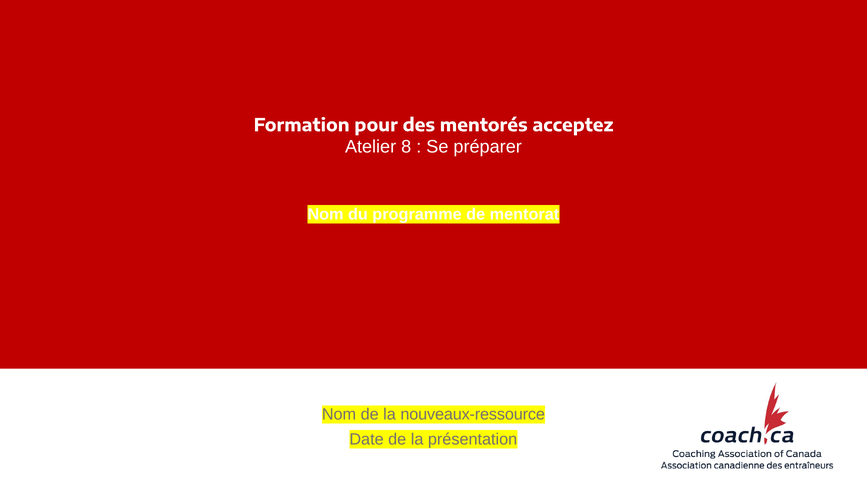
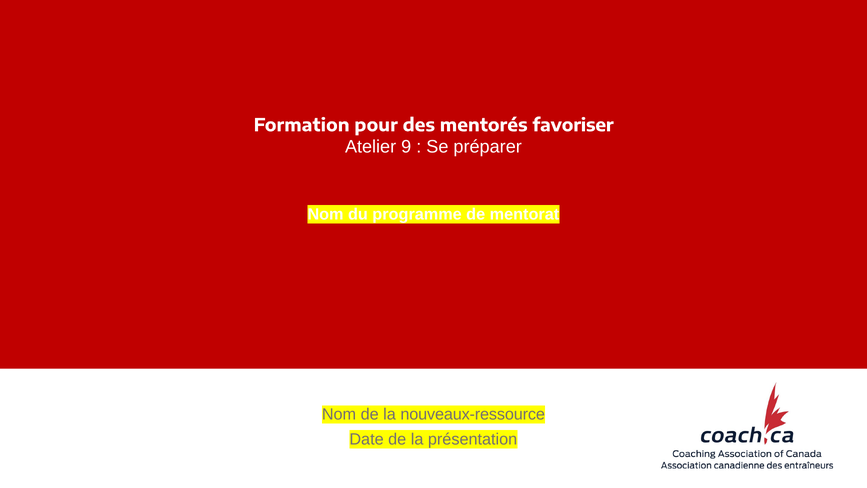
acceptez: acceptez -> favoriser
8: 8 -> 9
